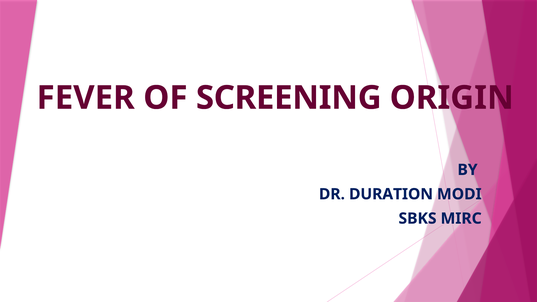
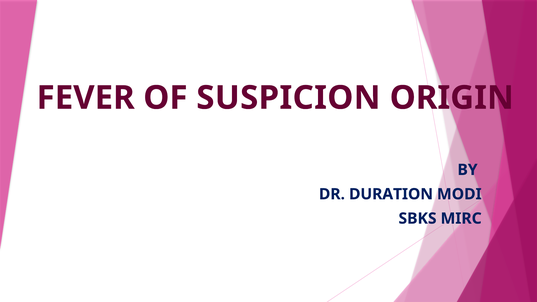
SCREENING: SCREENING -> SUSPICION
